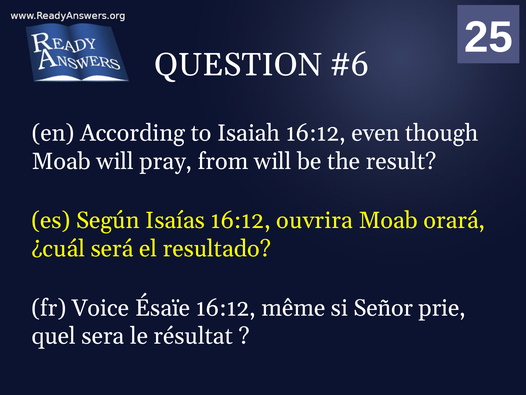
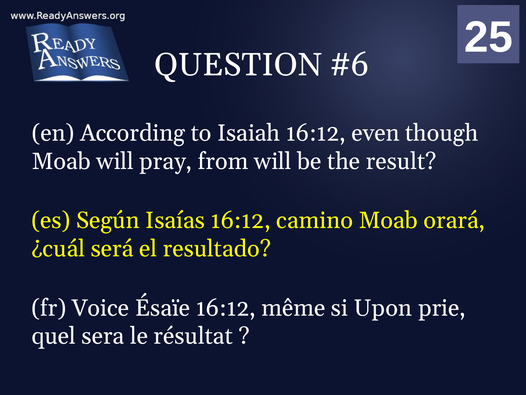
ouvrira: ouvrira -> camino
Señor: Señor -> Upon
